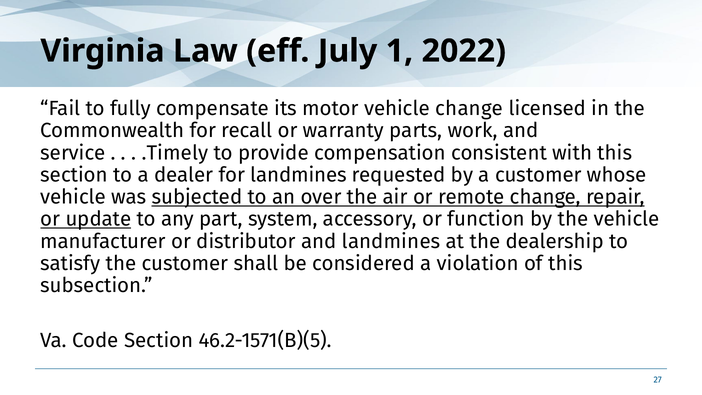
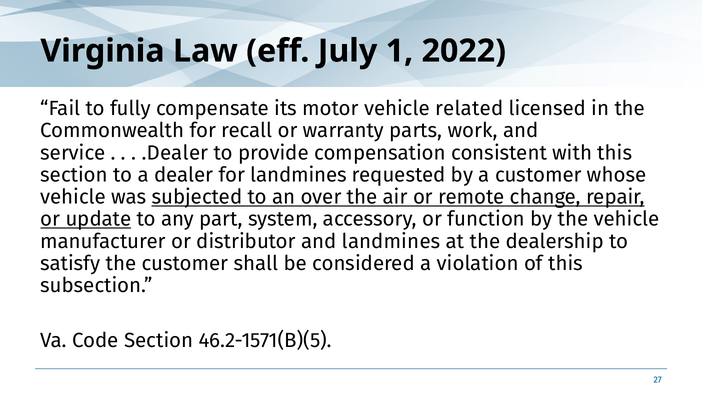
vehicle change: change -> related
.Timely: .Timely -> .Dealer
